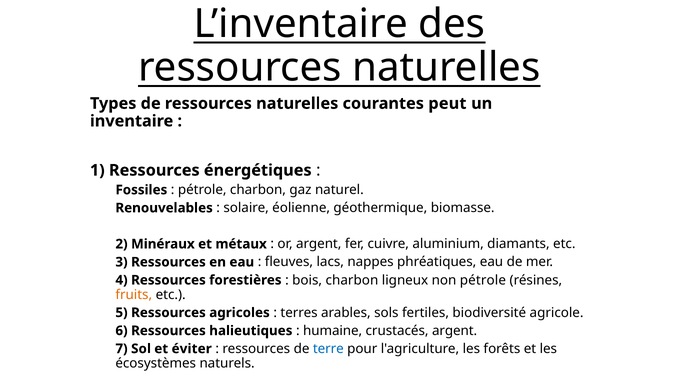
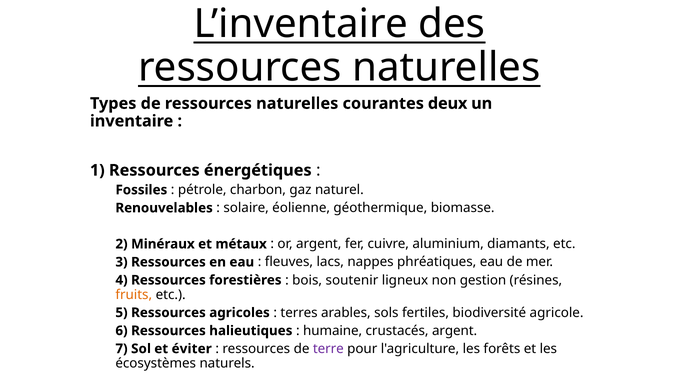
peut: peut -> deux
bois charbon: charbon -> soutenir
non pétrole: pétrole -> gestion
terre colour: blue -> purple
